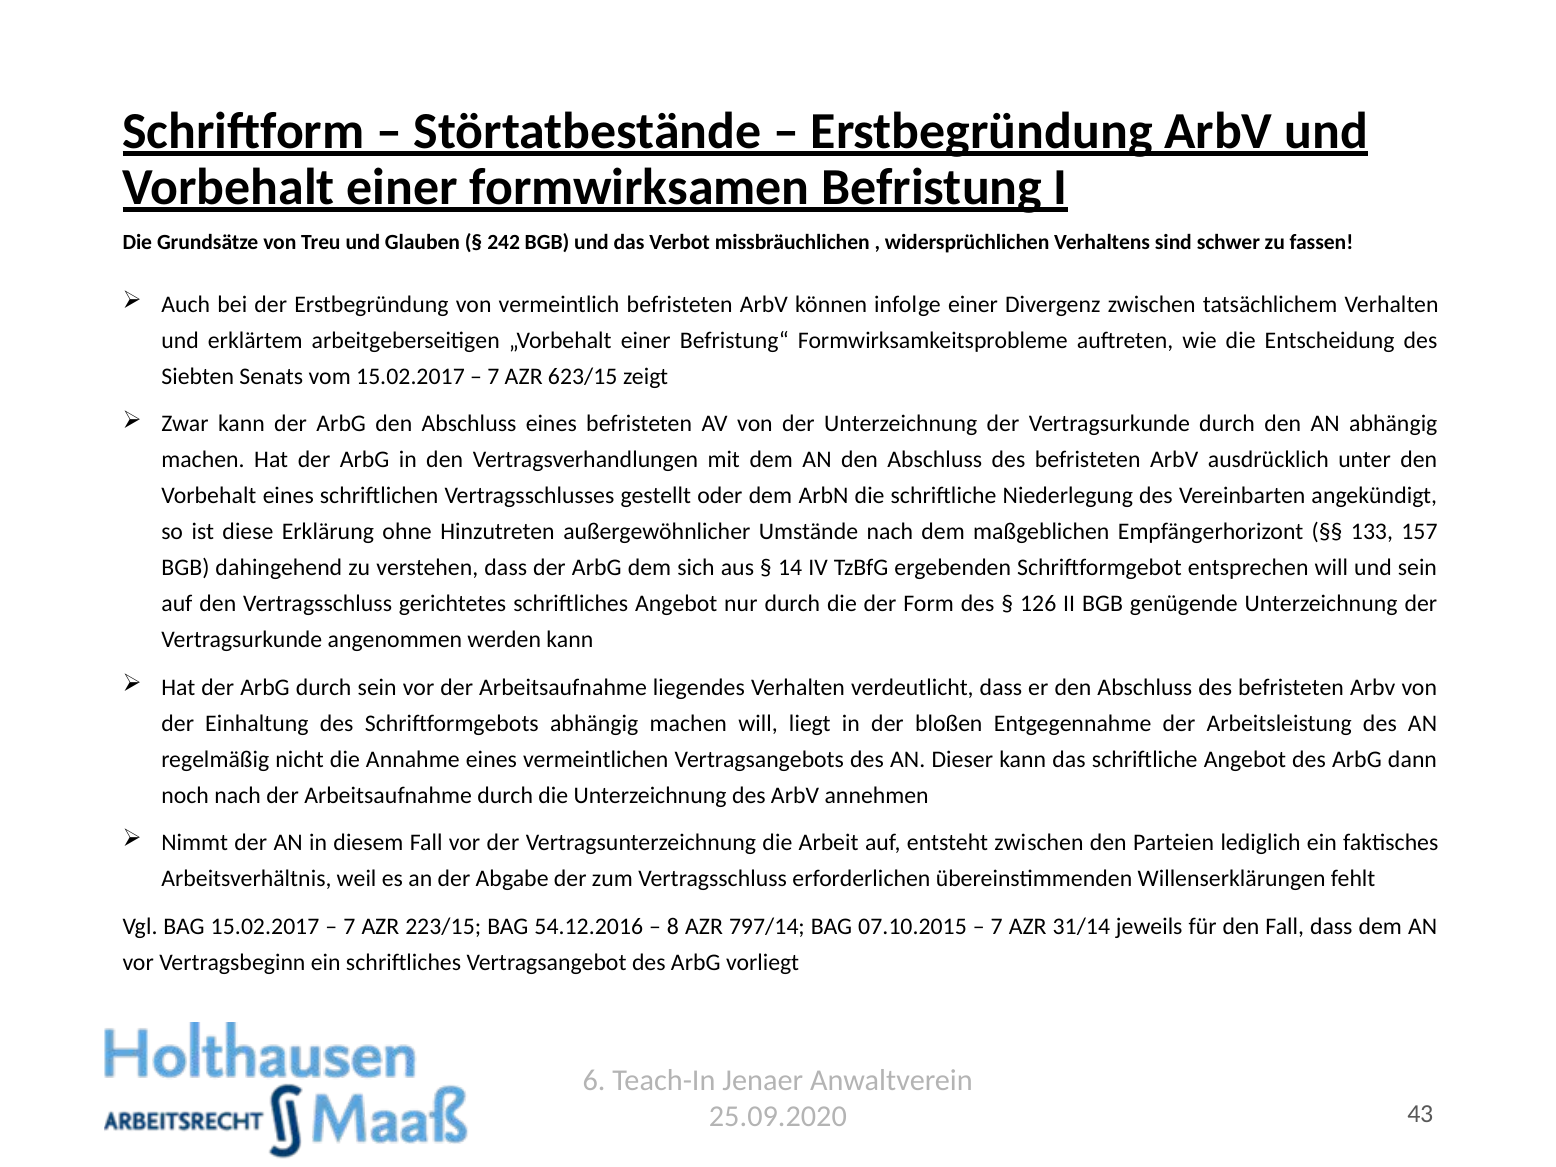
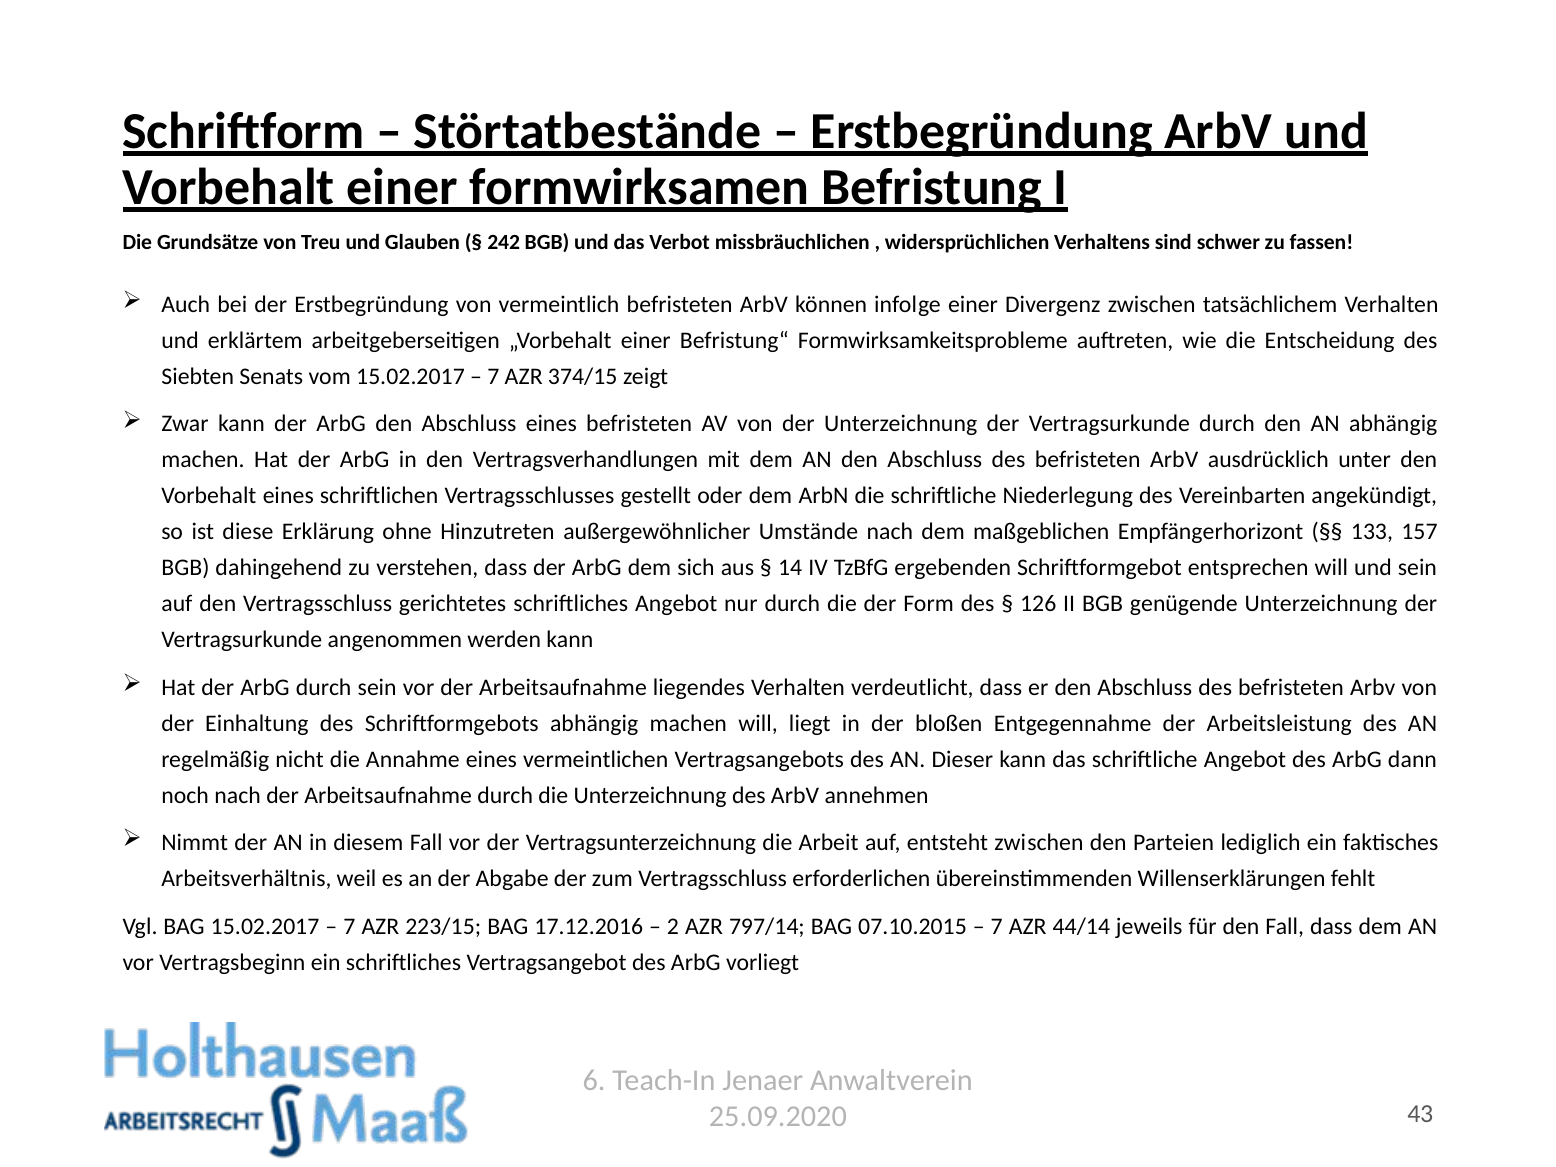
623/15: 623/15 -> 374/15
54.12.2016: 54.12.2016 -> 17.12.2016
8: 8 -> 2
31/14: 31/14 -> 44/14
